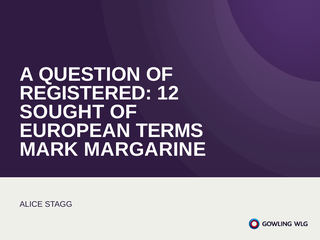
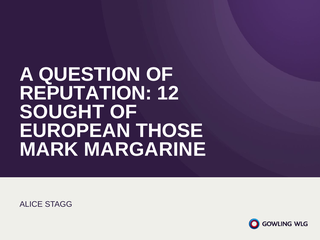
REGISTERED: REGISTERED -> REPUTATION
TERMS: TERMS -> THOSE
